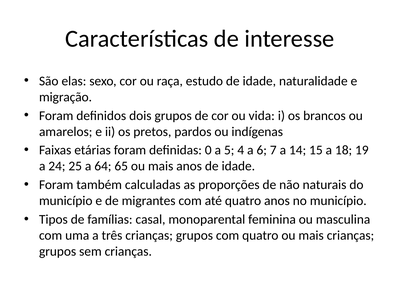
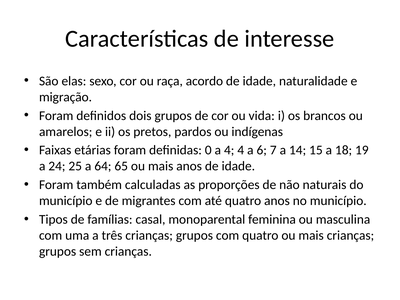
estudo: estudo -> acordo
a 5: 5 -> 4
